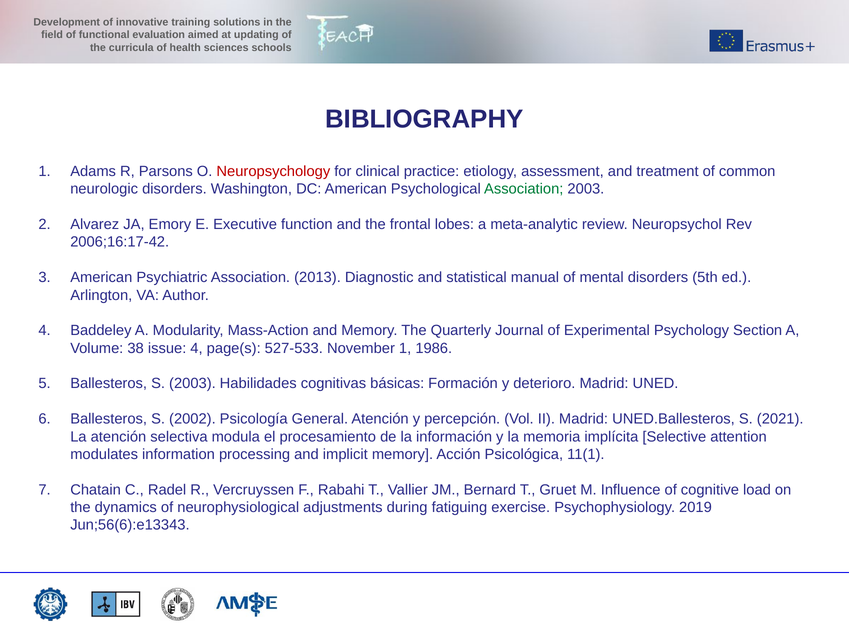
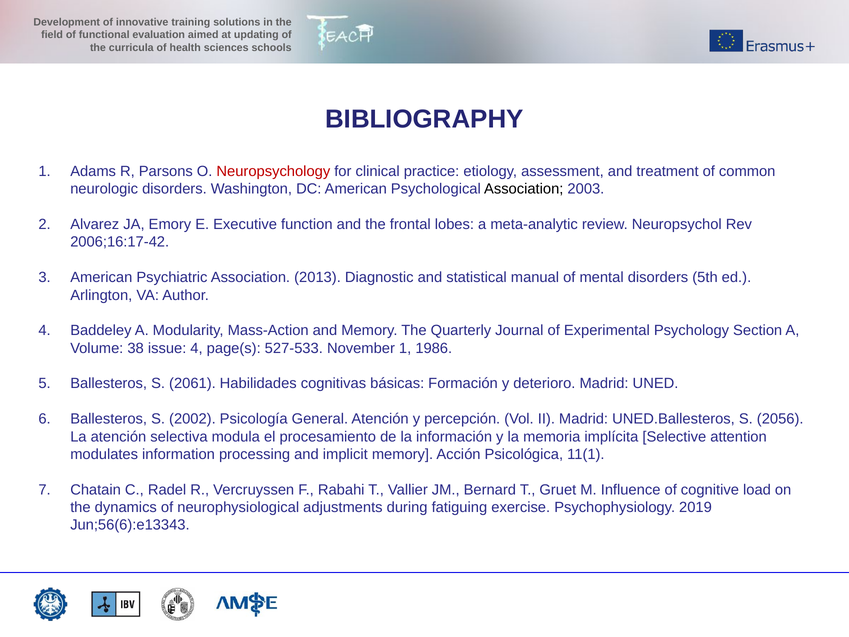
Association at (524, 189) colour: green -> black
S 2003: 2003 -> 2061
2021: 2021 -> 2056
